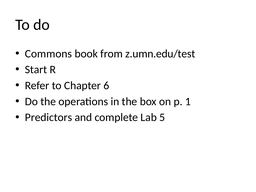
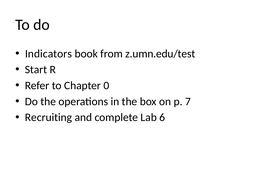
Commons: Commons -> Indicators
6: 6 -> 0
1: 1 -> 7
Predictors: Predictors -> Recruiting
5: 5 -> 6
